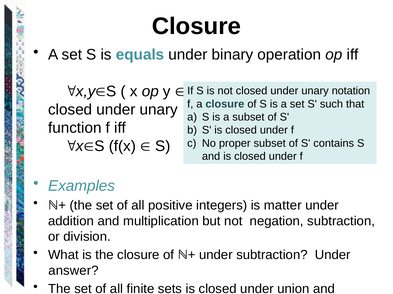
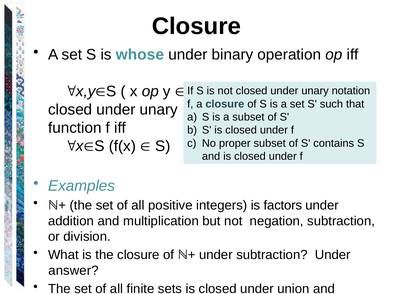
equals: equals -> whose
matter: matter -> factors
